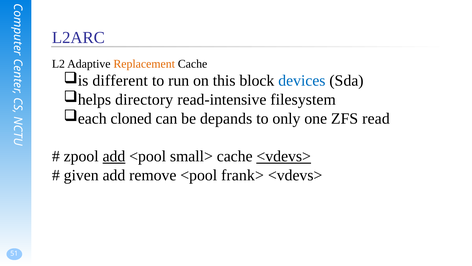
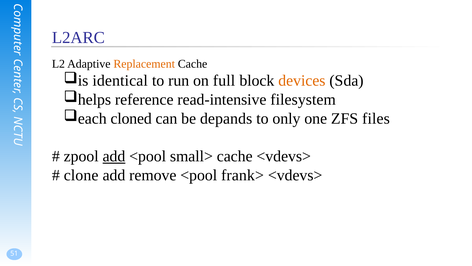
different: different -> identical
this: this -> full
devices colour: blue -> orange
directory: directory -> reference
read: read -> files
<vdevs> at (284, 156) underline: present -> none
given: given -> clone
